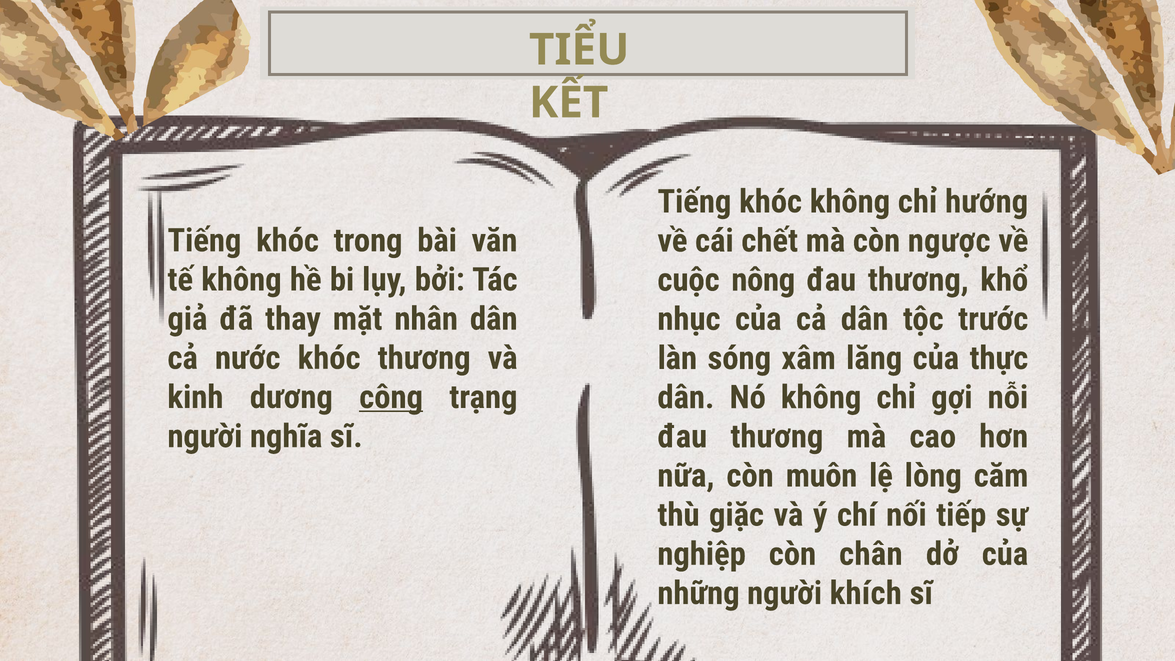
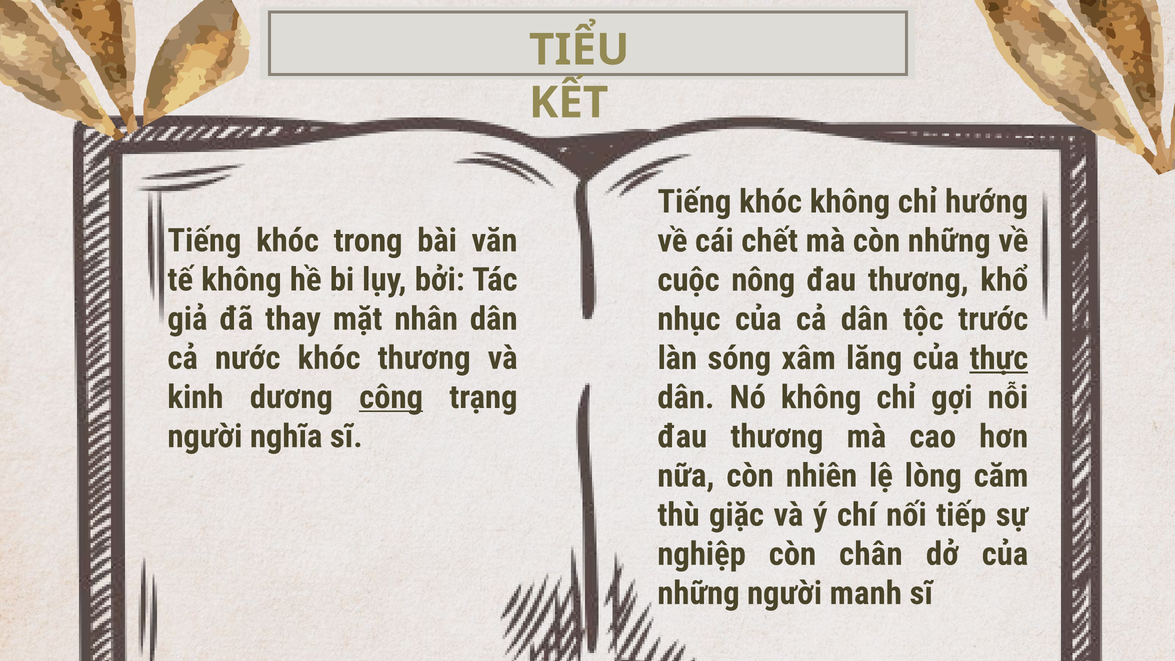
còn ngược: ngược -> những
thực underline: none -> present
muôn: muôn -> nhiên
khích: khích -> manh
